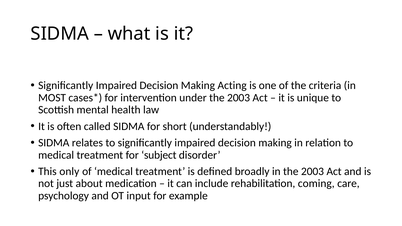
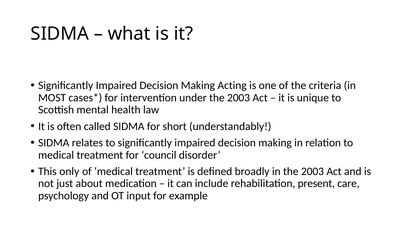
subject: subject -> council
coming: coming -> present
